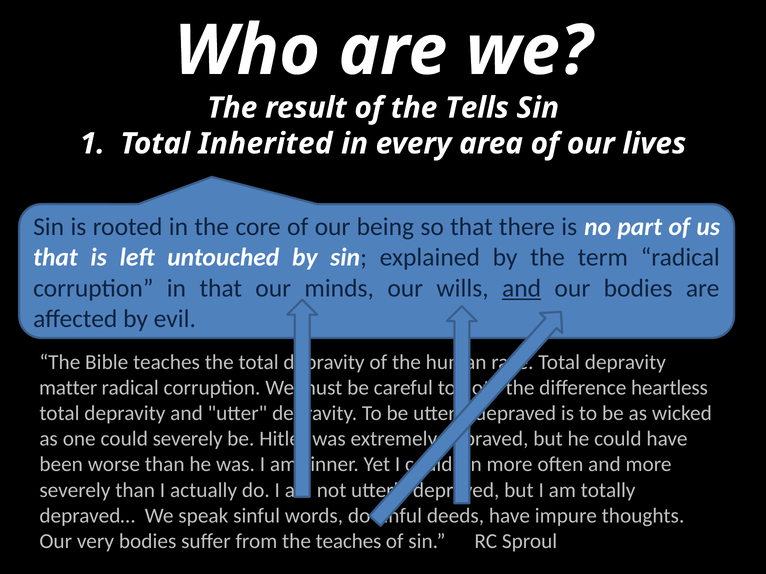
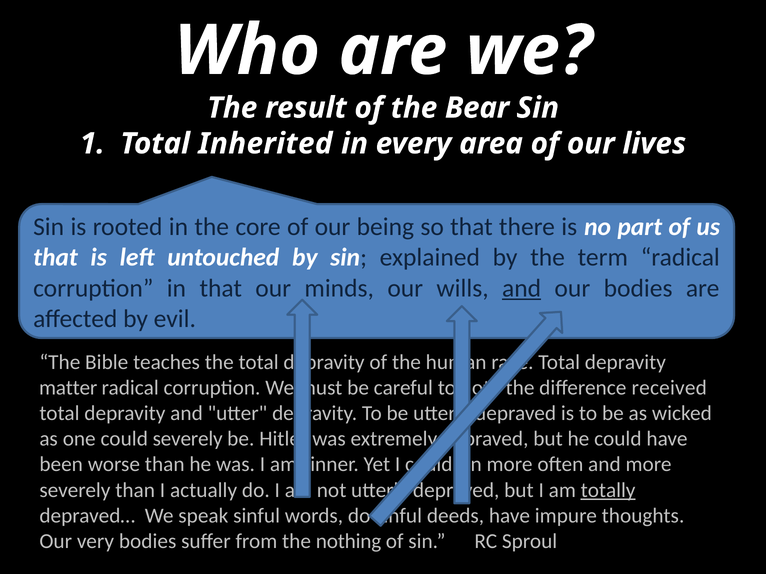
Tells: Tells -> Bear
heartless: heartless -> received
totally underline: none -> present
the teaches: teaches -> nothing
